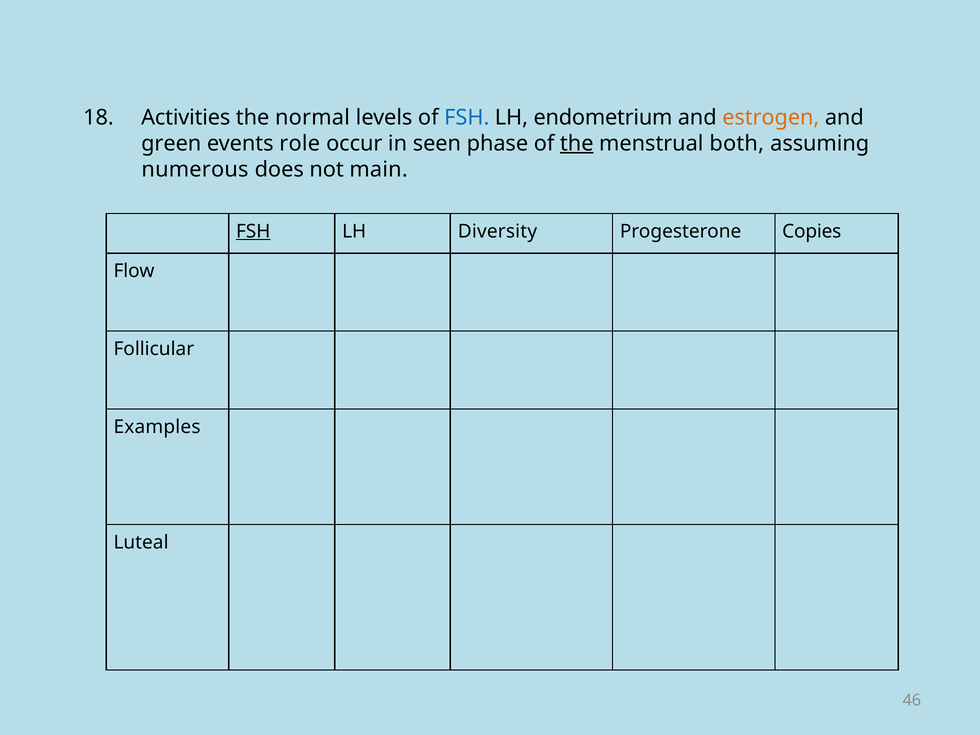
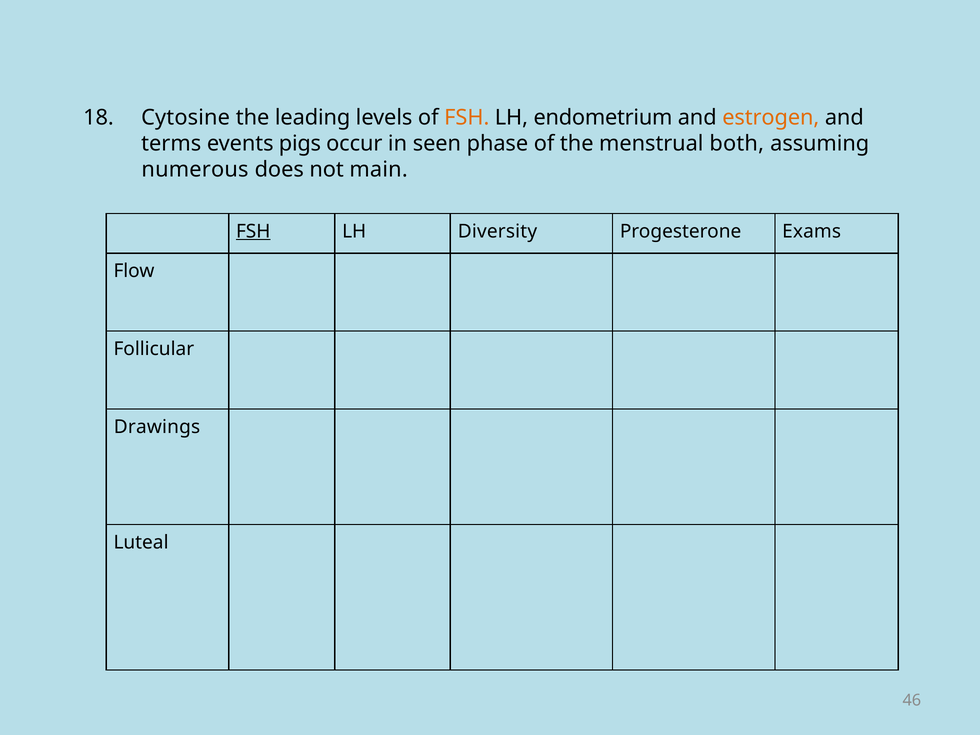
Activities: Activities -> Cytosine
normal: normal -> leading
FSH at (467, 117) colour: blue -> orange
green: green -> terms
role: role -> pigs
the at (577, 143) underline: present -> none
Copies: Copies -> Exams
Examples: Examples -> Drawings
